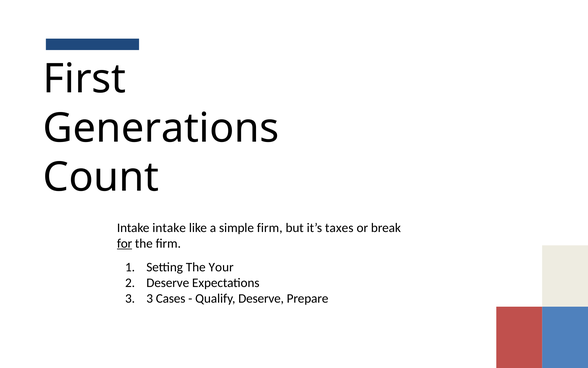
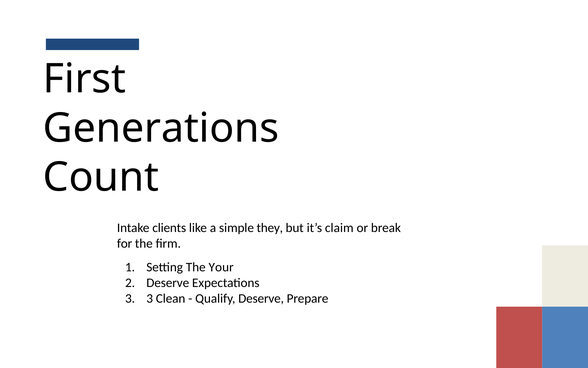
Intake intake: intake -> clients
simple firm: firm -> they
taxes: taxes -> claim
for underline: present -> none
Cases: Cases -> Clean
